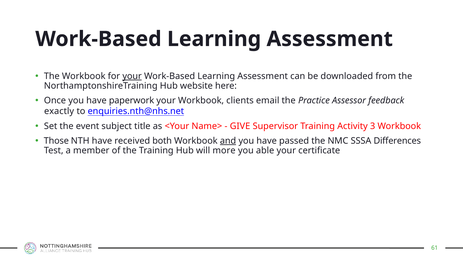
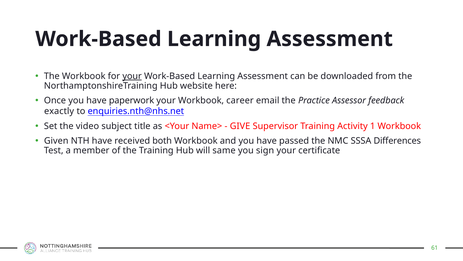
clients: clients -> career
event: event -> video
3: 3 -> 1
Those: Those -> Given
and underline: present -> none
more: more -> same
able: able -> sign
